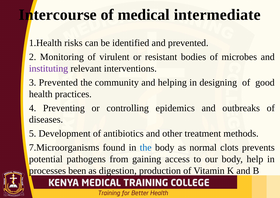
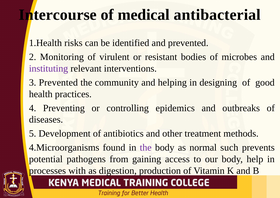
intermediate: intermediate -> antibacterial
7.Microorganisms: 7.Microorganisms -> 4.Microorganisms
the at (146, 148) colour: blue -> purple
clots: clots -> such
been: been -> with
